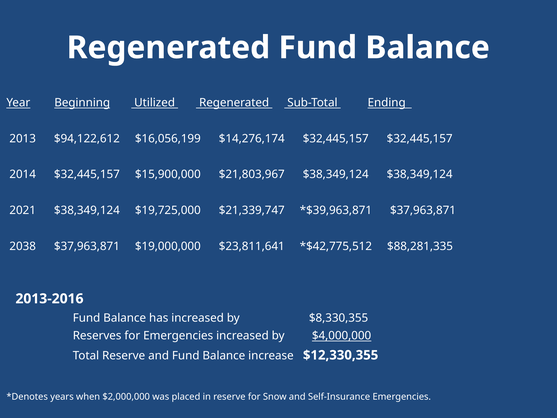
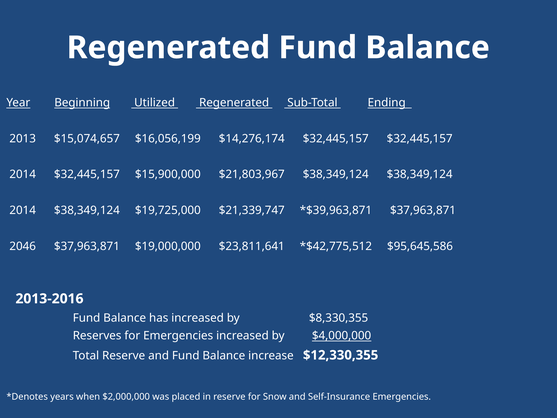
$94,122,612: $94,122,612 -> $15,074,657
2021 at (23, 210): 2021 -> 2014
2038: 2038 -> 2046
$88,281,335: $88,281,335 -> $95,645,586
